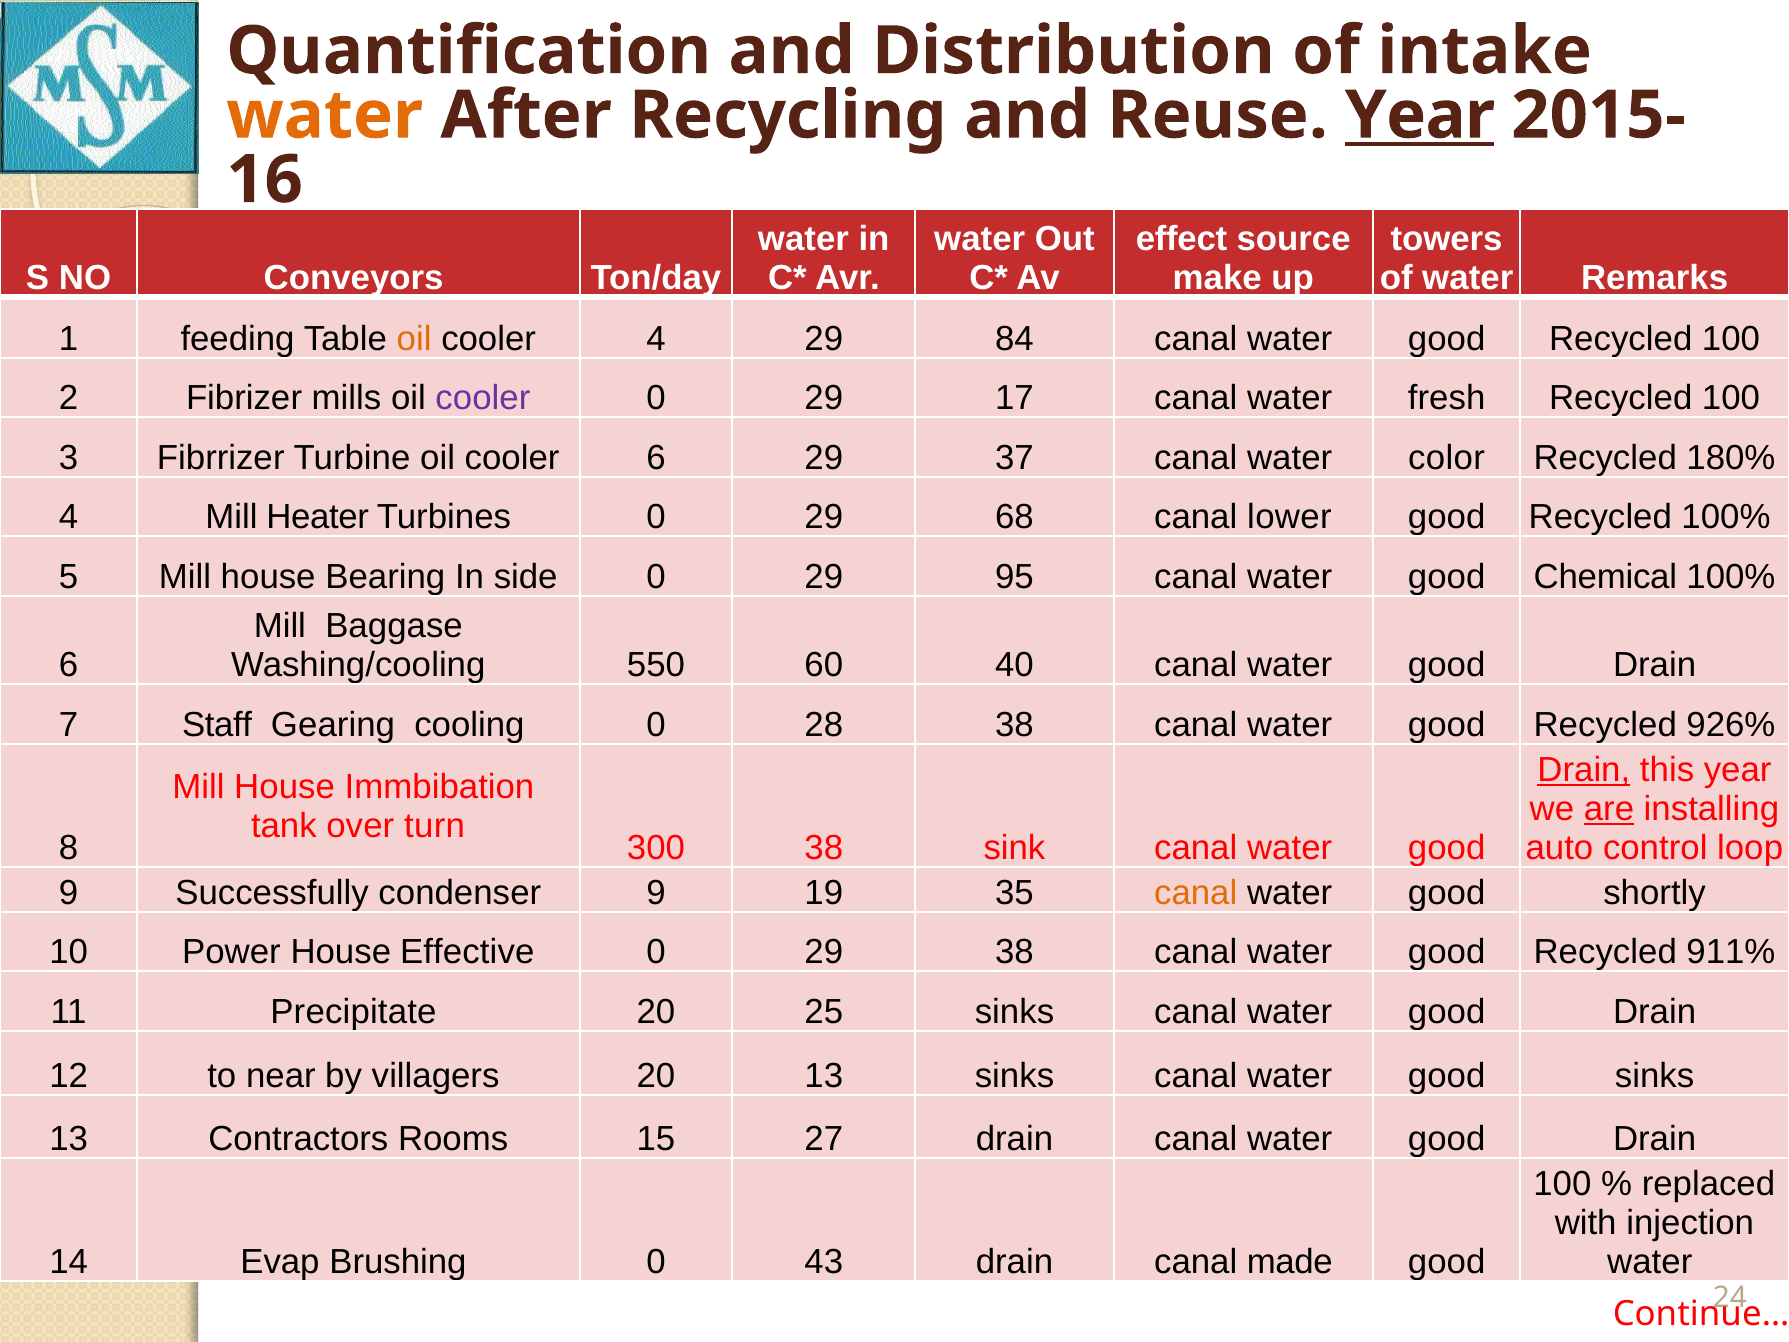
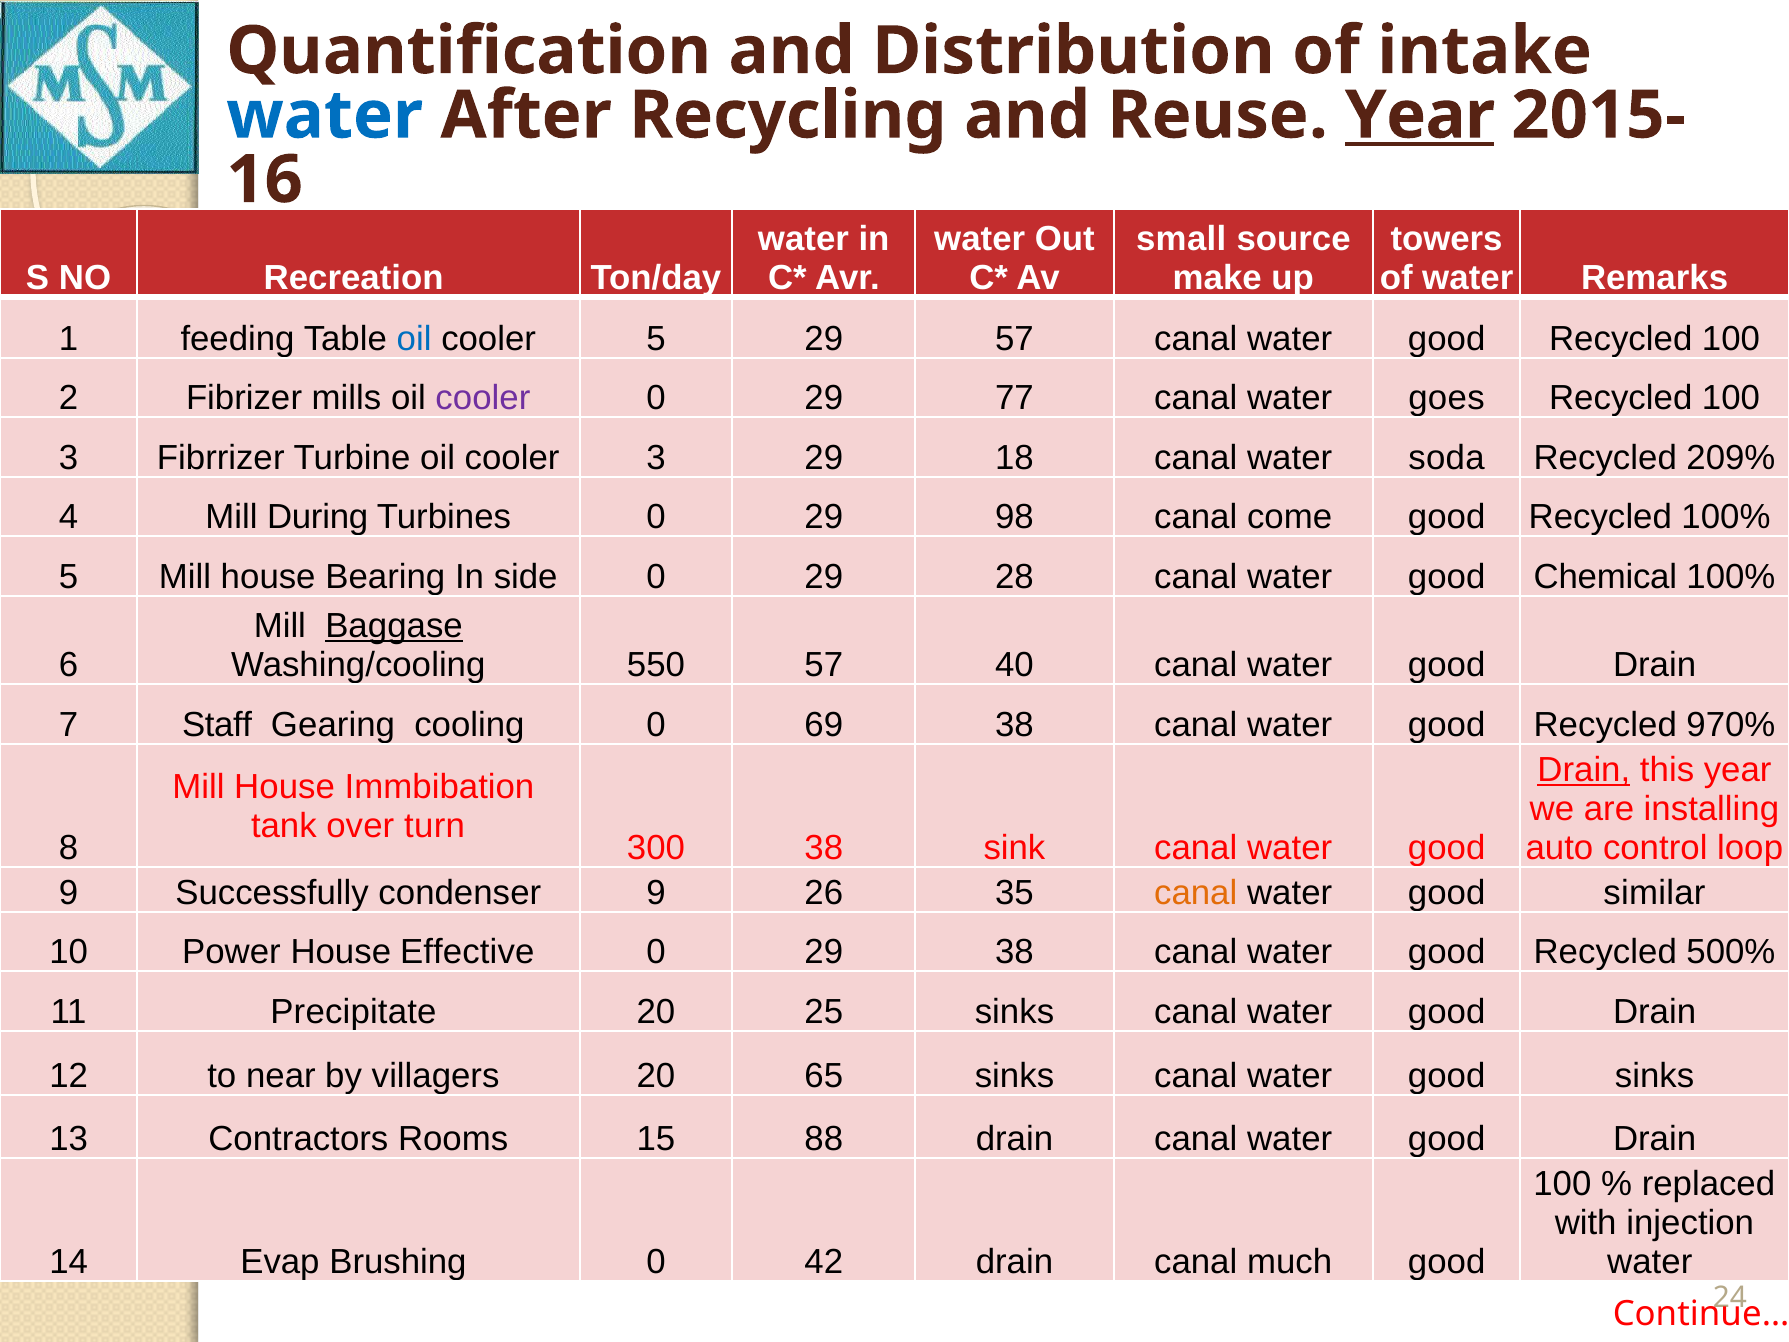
water at (325, 115) colour: orange -> blue
effect: effect -> small
Conveyors: Conveyors -> Recreation
oil at (414, 339) colour: orange -> blue
cooler 4: 4 -> 5
29 84: 84 -> 57
17: 17 -> 77
fresh: fresh -> goes
cooler 6: 6 -> 3
37: 37 -> 18
color: color -> soda
180%: 180% -> 209%
Heater: Heater -> During
68: 68 -> 98
lower: lower -> come
95: 95 -> 28
Baggase underline: none -> present
550 60: 60 -> 57
28: 28 -> 69
926%: 926% -> 970%
are underline: present -> none
19: 19 -> 26
shortly: shortly -> similar
911%: 911% -> 500%
20 13: 13 -> 65
27: 27 -> 88
43: 43 -> 42
made: made -> much
